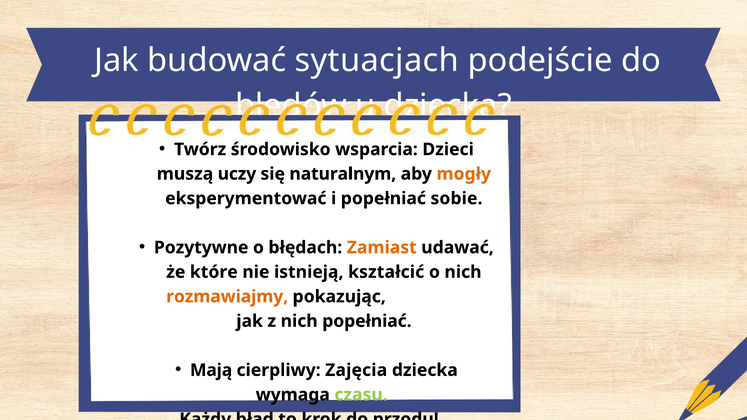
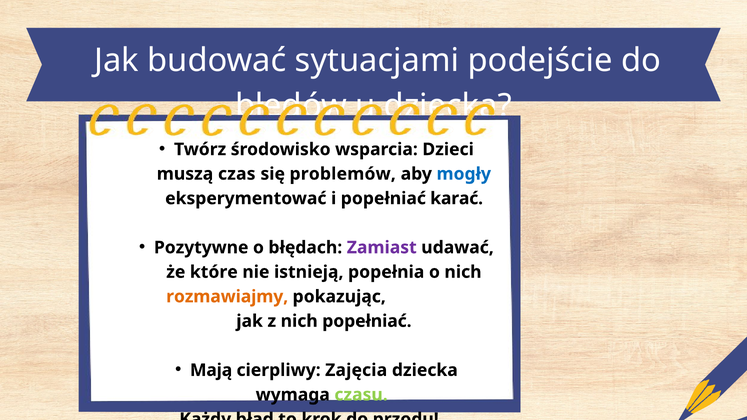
sytuacjach: sytuacjach -> sytuacjami
uczy: uczy -> czas
naturalnym: naturalnym -> problemów
mogły colour: orange -> blue
sobie: sobie -> karać
Zamiast colour: orange -> purple
kształcić: kształcić -> popełnia
